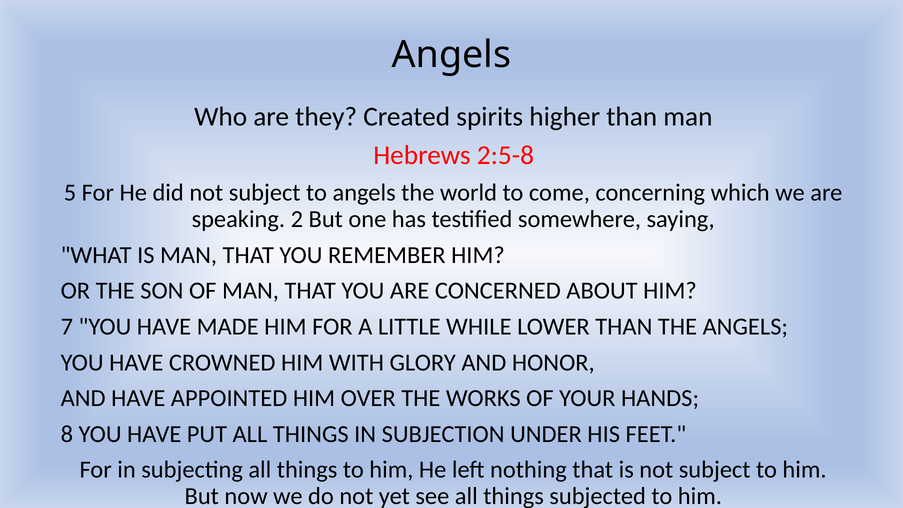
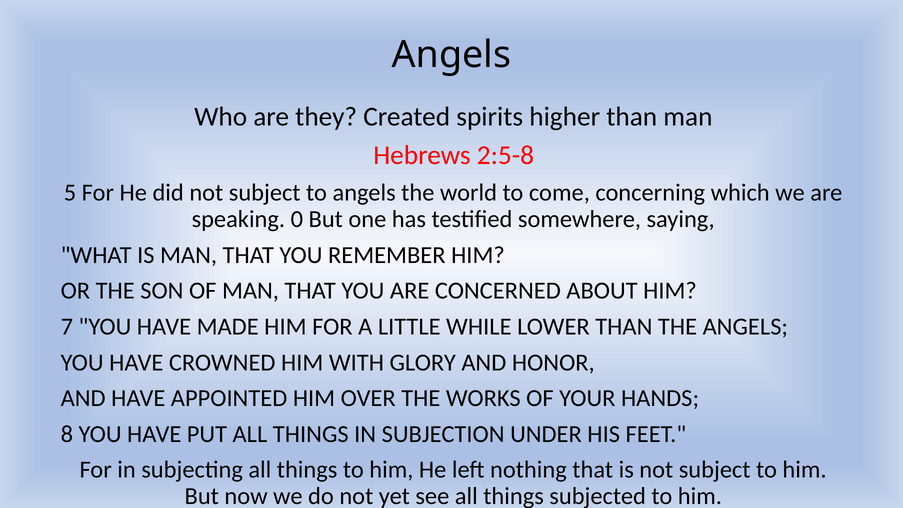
2: 2 -> 0
